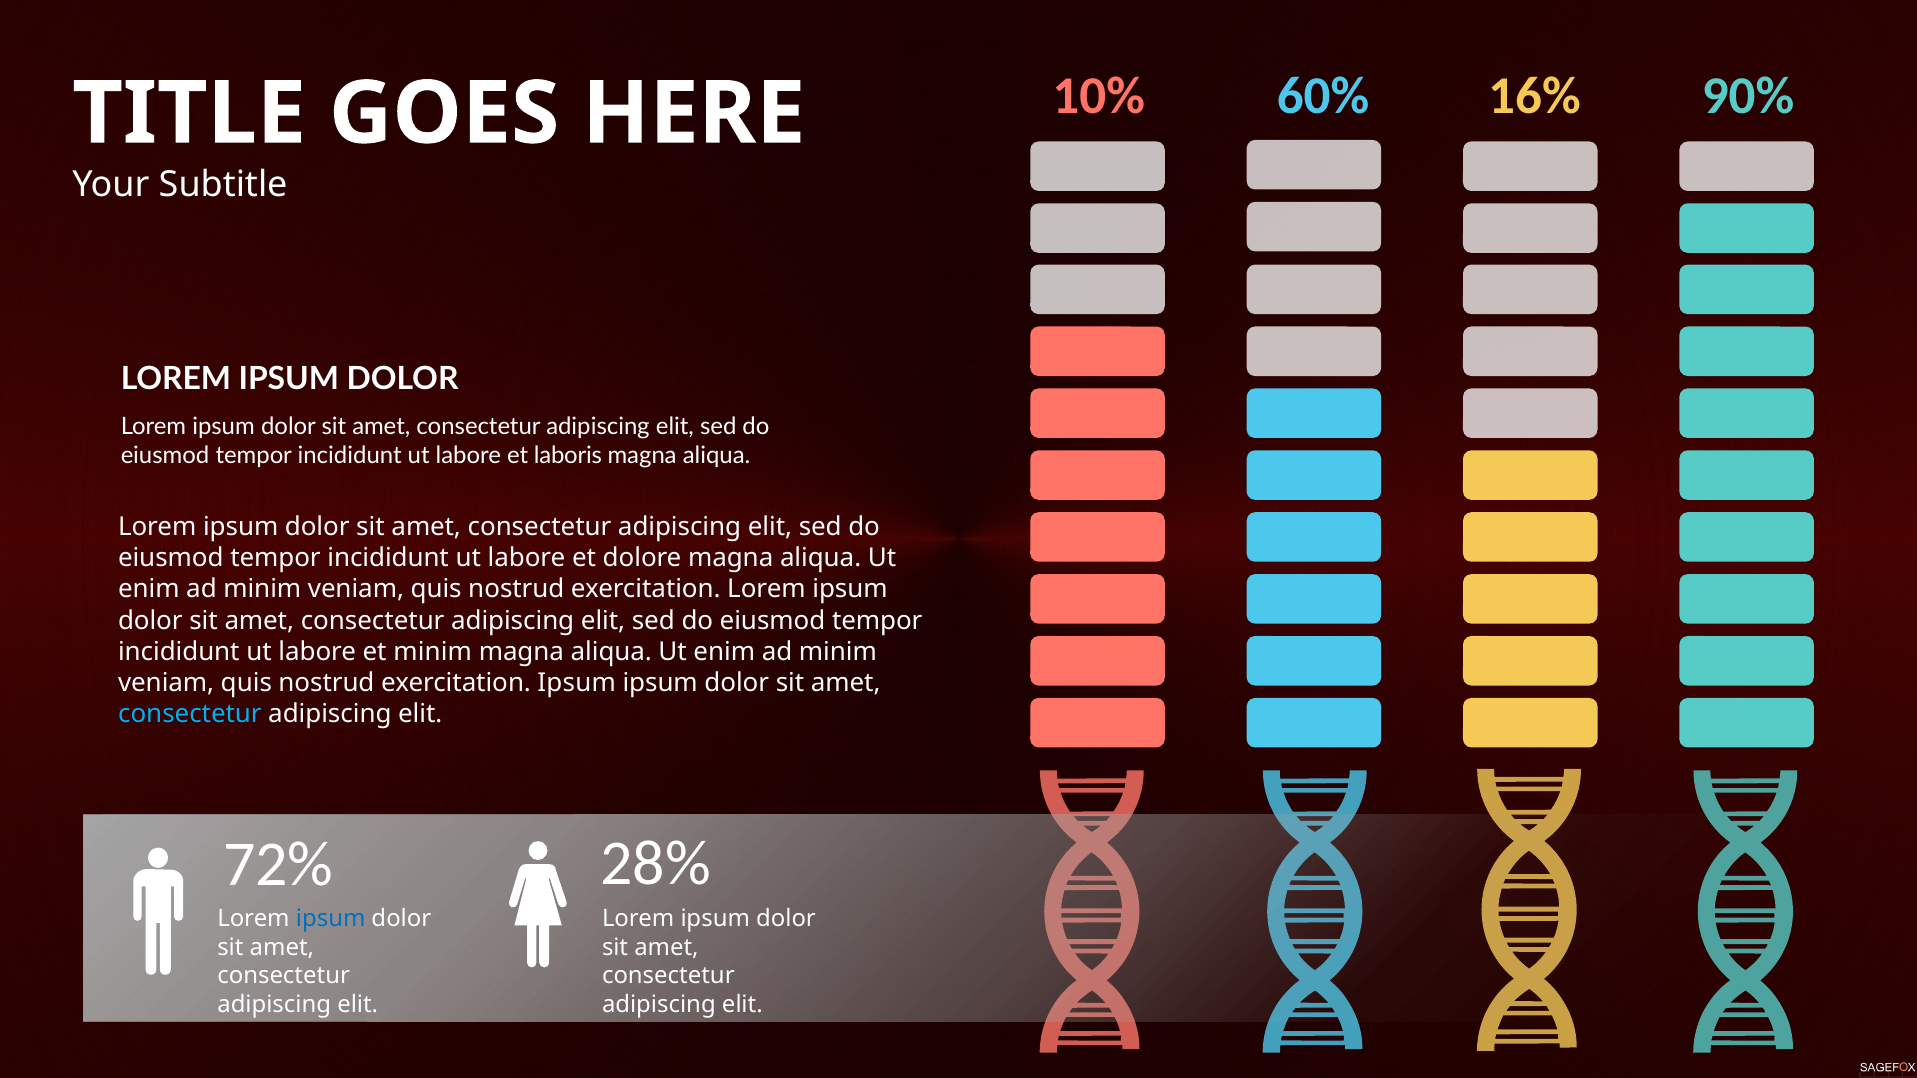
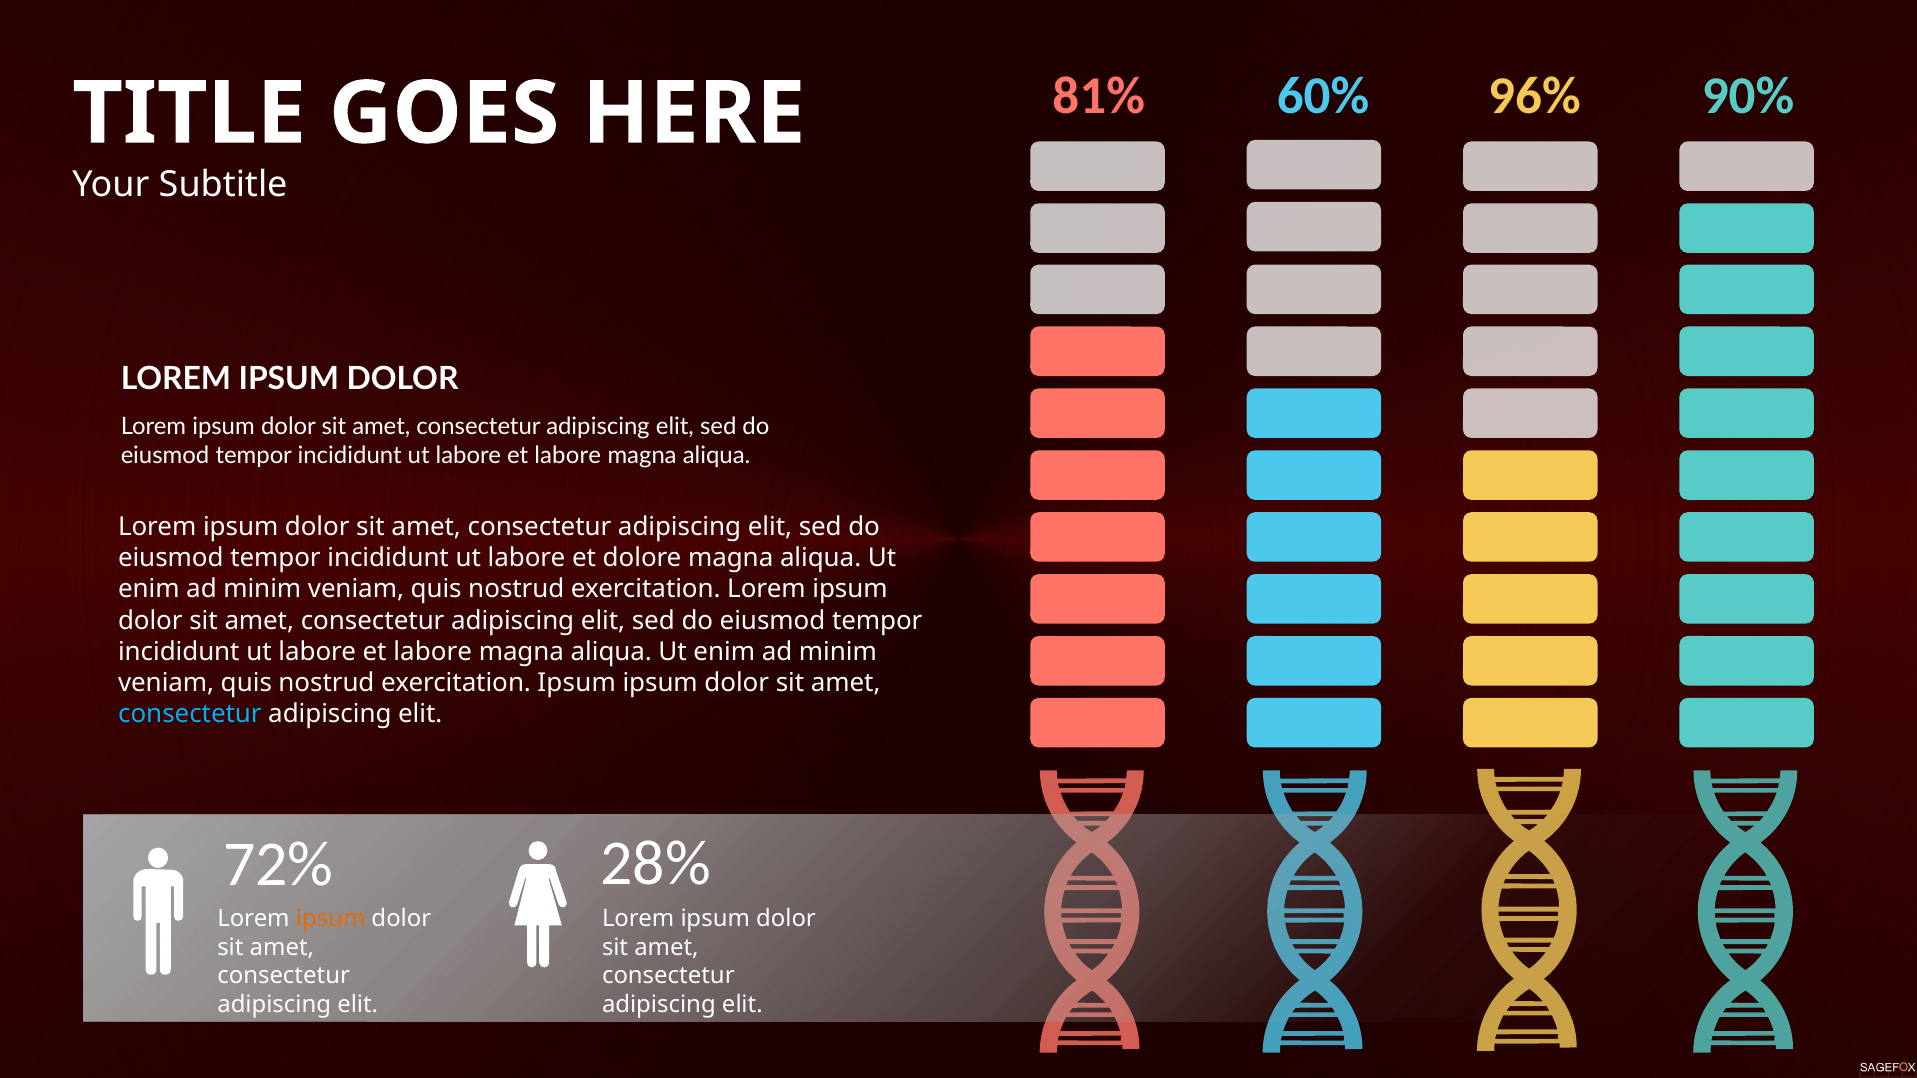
10%: 10% -> 81%
16%: 16% -> 96%
laboris at (568, 456): laboris -> labore
minim at (433, 652): minim -> labore
ipsum at (331, 919) colour: blue -> orange
